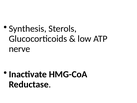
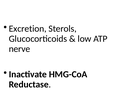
Synthesis: Synthesis -> Excretion
